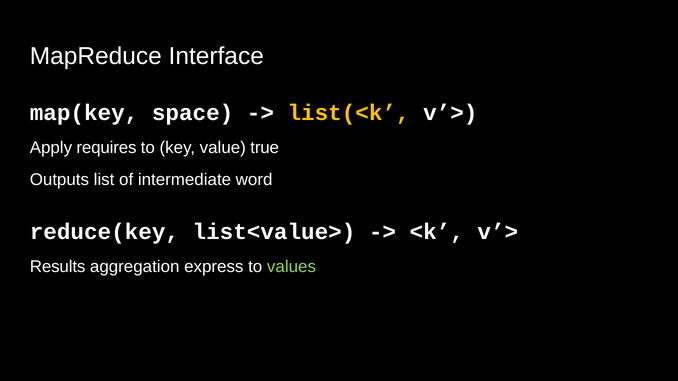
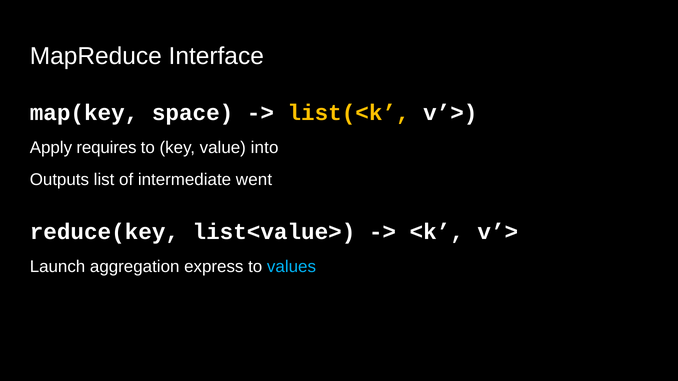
true: true -> into
word: word -> went
Results: Results -> Launch
values colour: light green -> light blue
